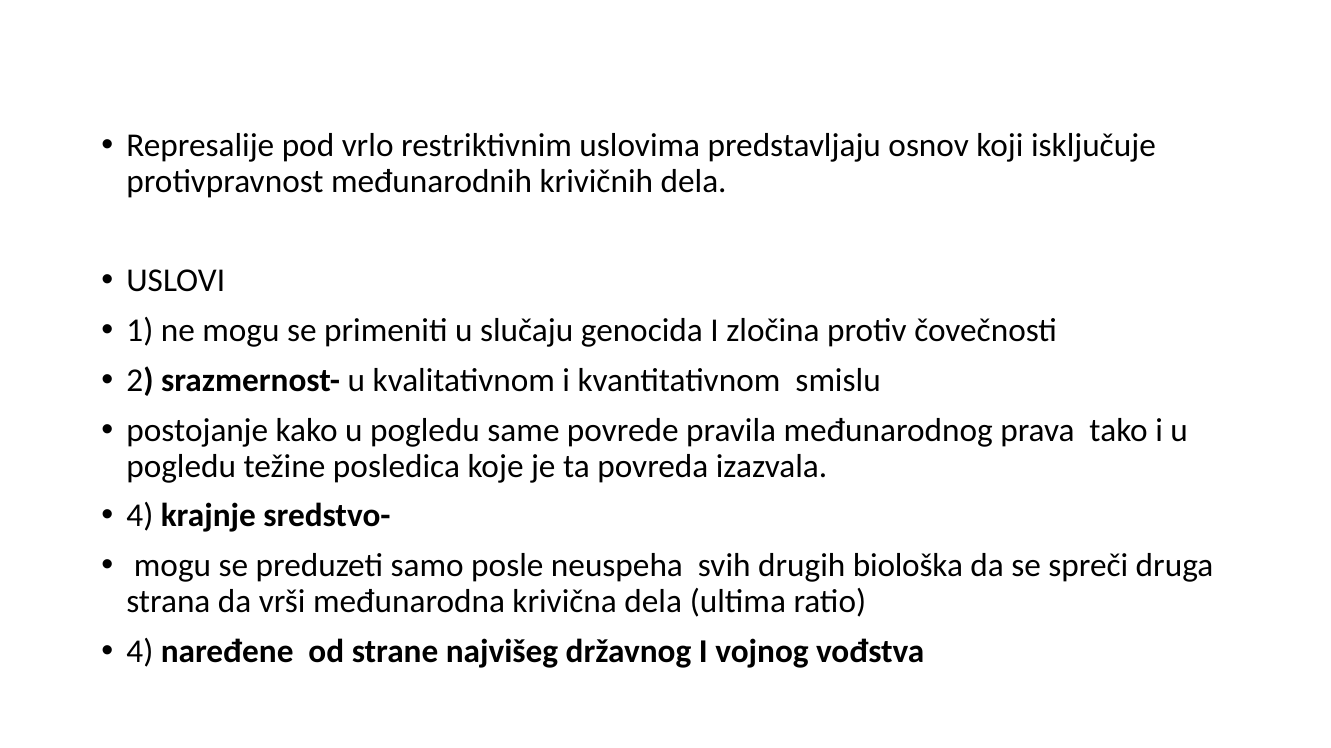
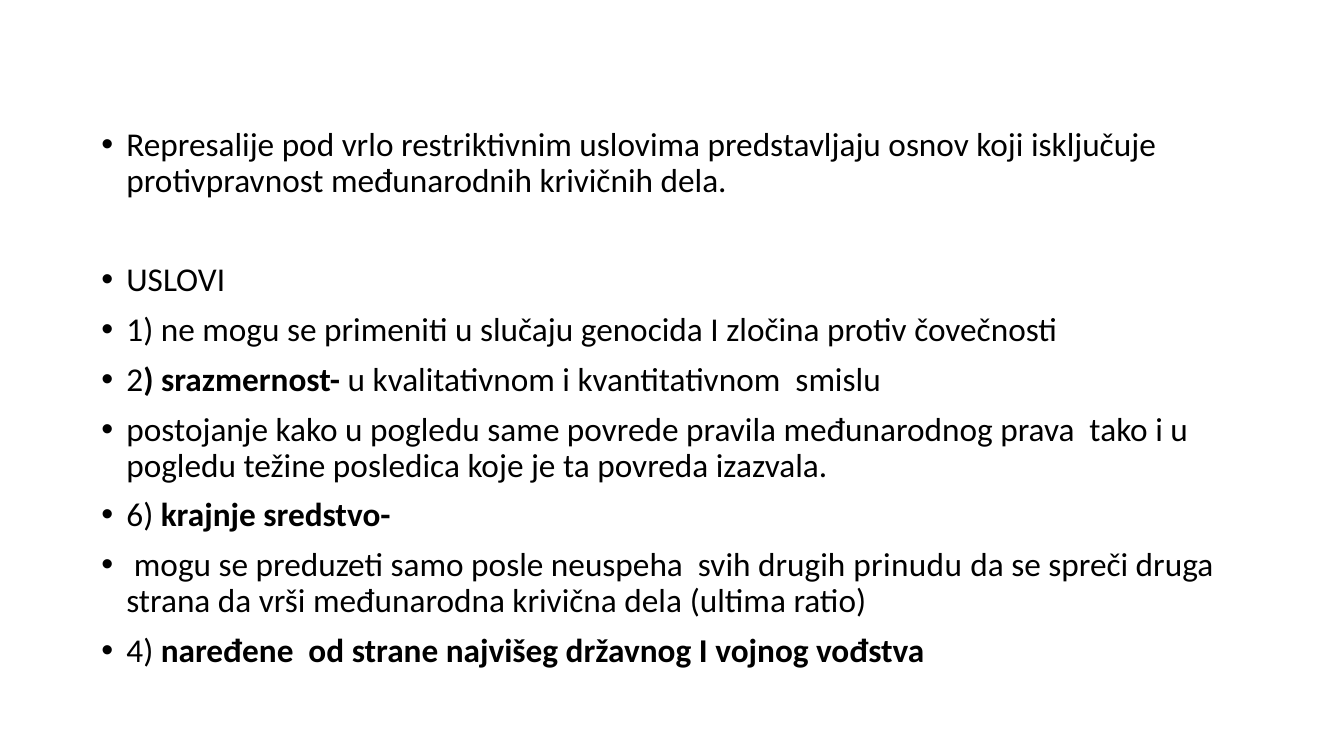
4 at (140, 516): 4 -> 6
biološka: biološka -> prinudu
